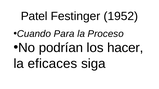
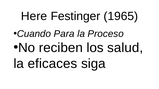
Patel: Patel -> Here
1952: 1952 -> 1965
podrían: podrían -> reciben
hacer: hacer -> salud
